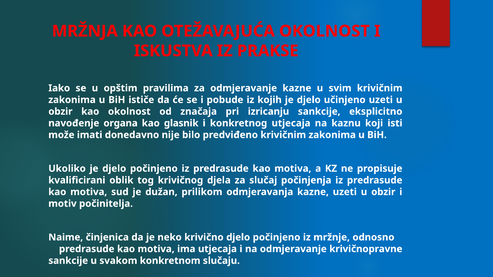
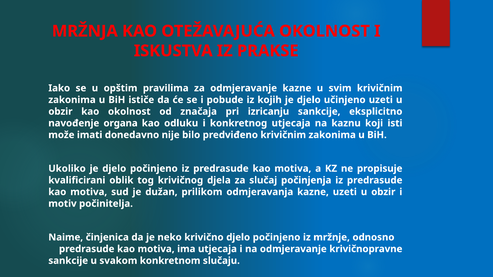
glasnik: glasnik -> odluku
